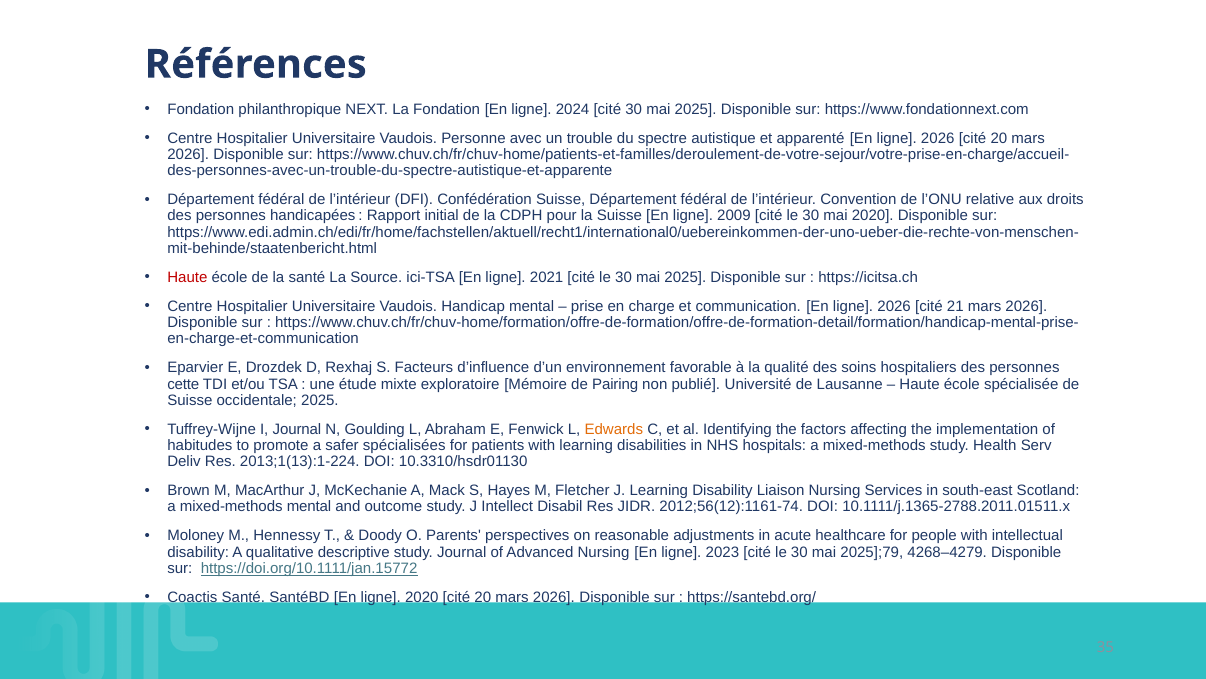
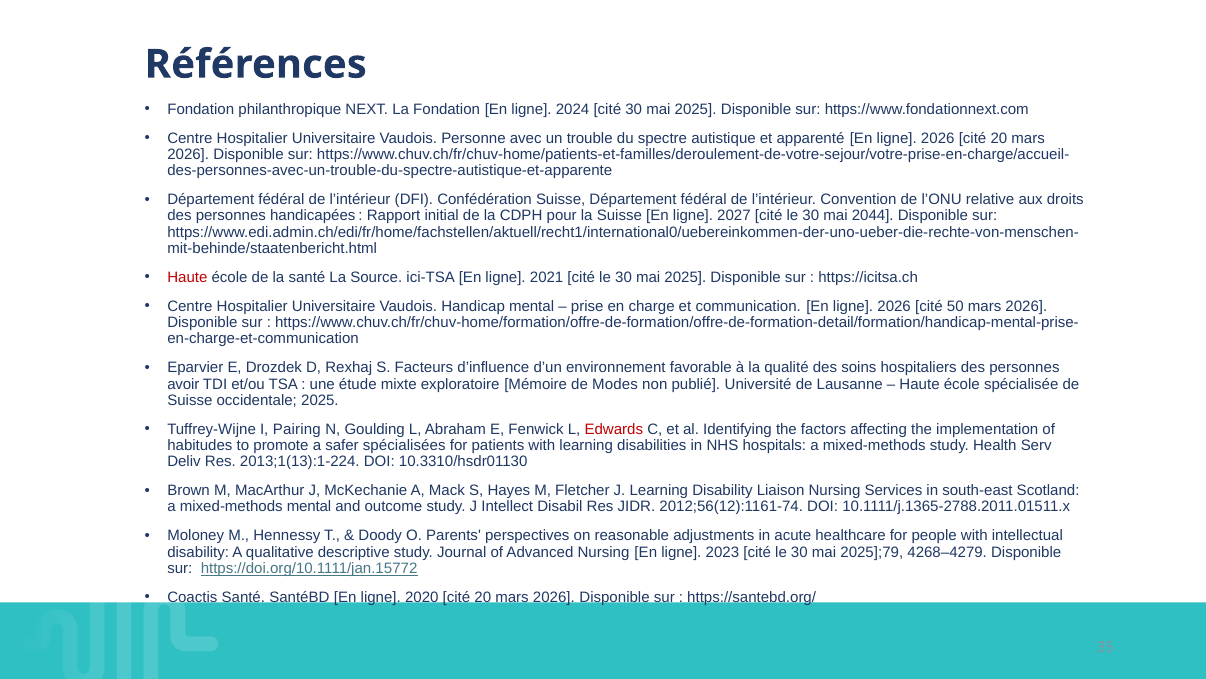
2009: 2009 -> 2027
mai 2020: 2020 -> 2044
21: 21 -> 50
cette: cette -> avoir
Pairing: Pairing -> Modes
I Journal: Journal -> Pairing
Edwards colour: orange -> red
